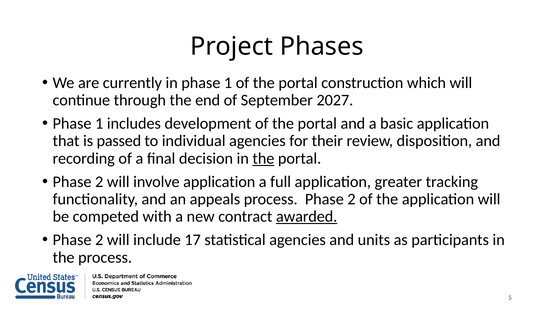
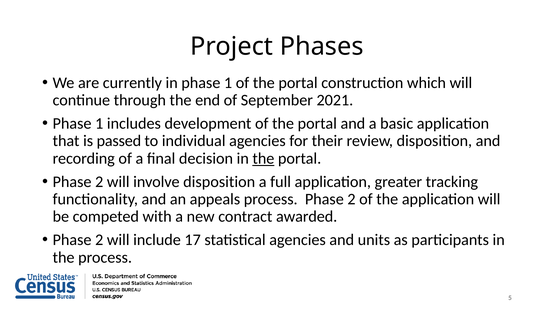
2027: 2027 -> 2021
involve application: application -> disposition
awarded underline: present -> none
